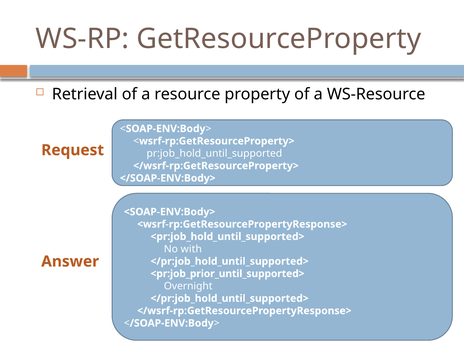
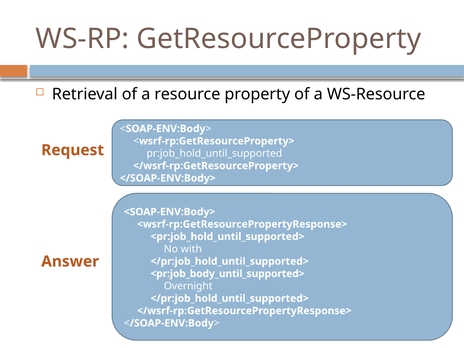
<pr:job_prior_until_supported>: <pr:job_prior_until_supported> -> <pr:job_body_until_supported>
